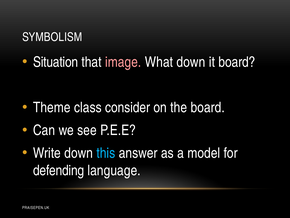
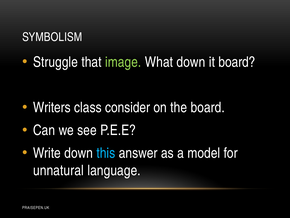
Situation: Situation -> Struggle
image colour: pink -> light green
Theme: Theme -> Writers
defending: defending -> unnatural
